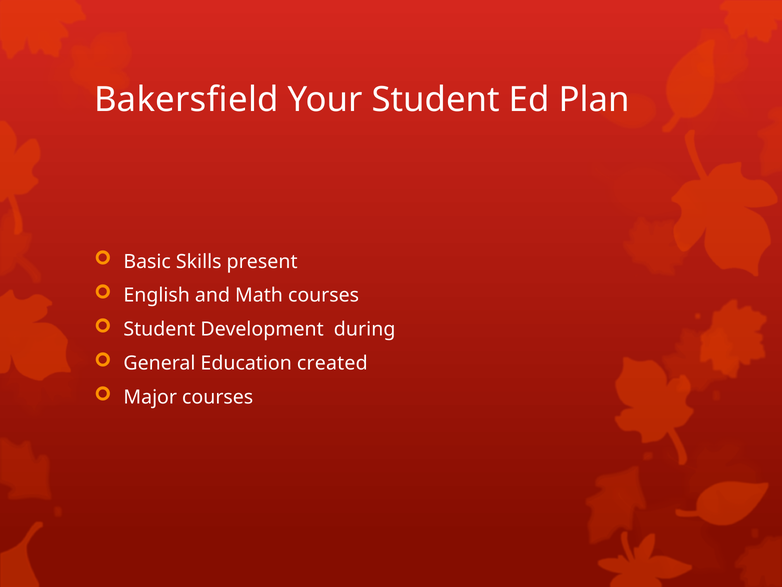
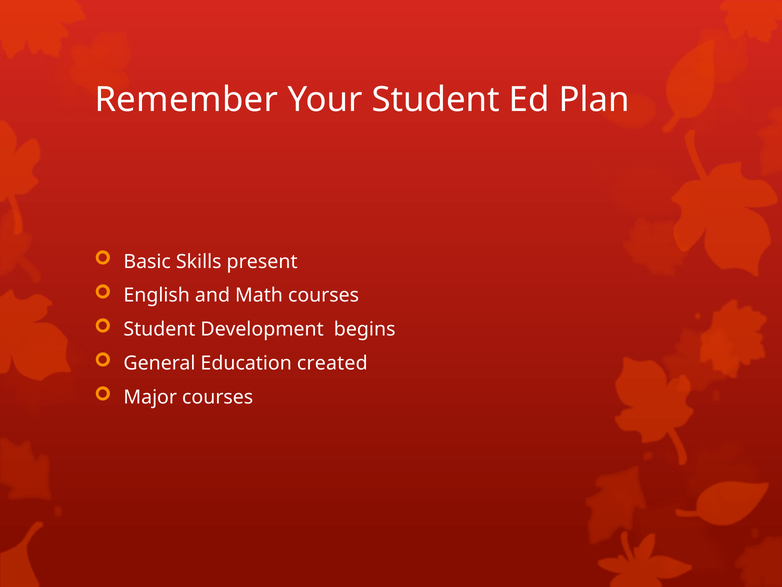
Bakersfield: Bakersfield -> Remember
during: during -> begins
